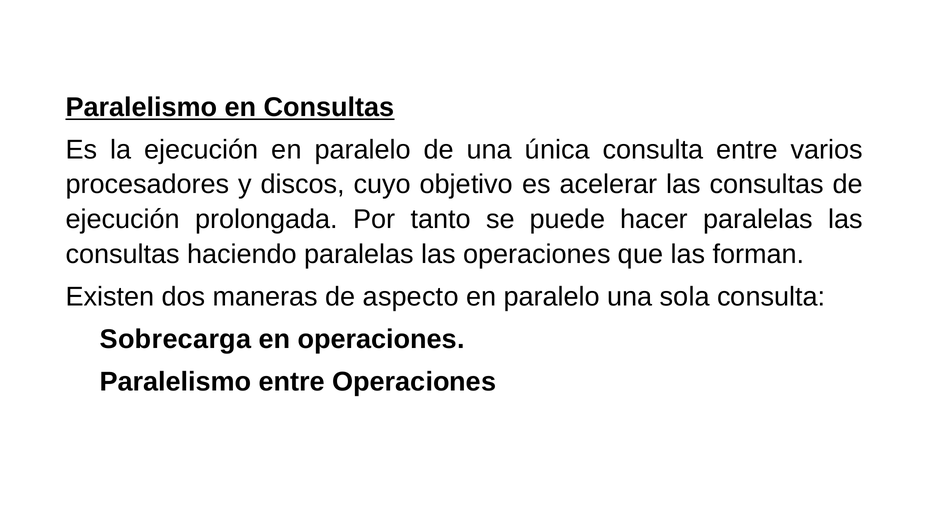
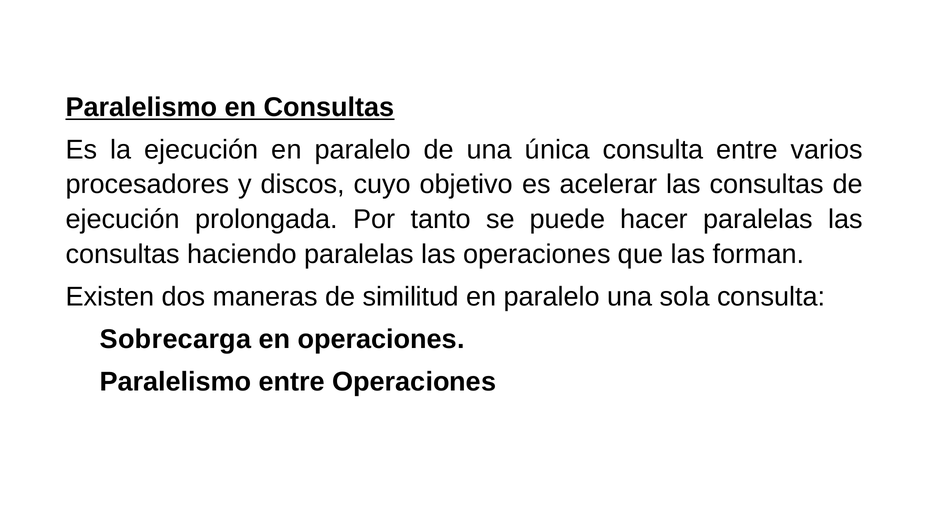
aspecto: aspecto -> similitud
